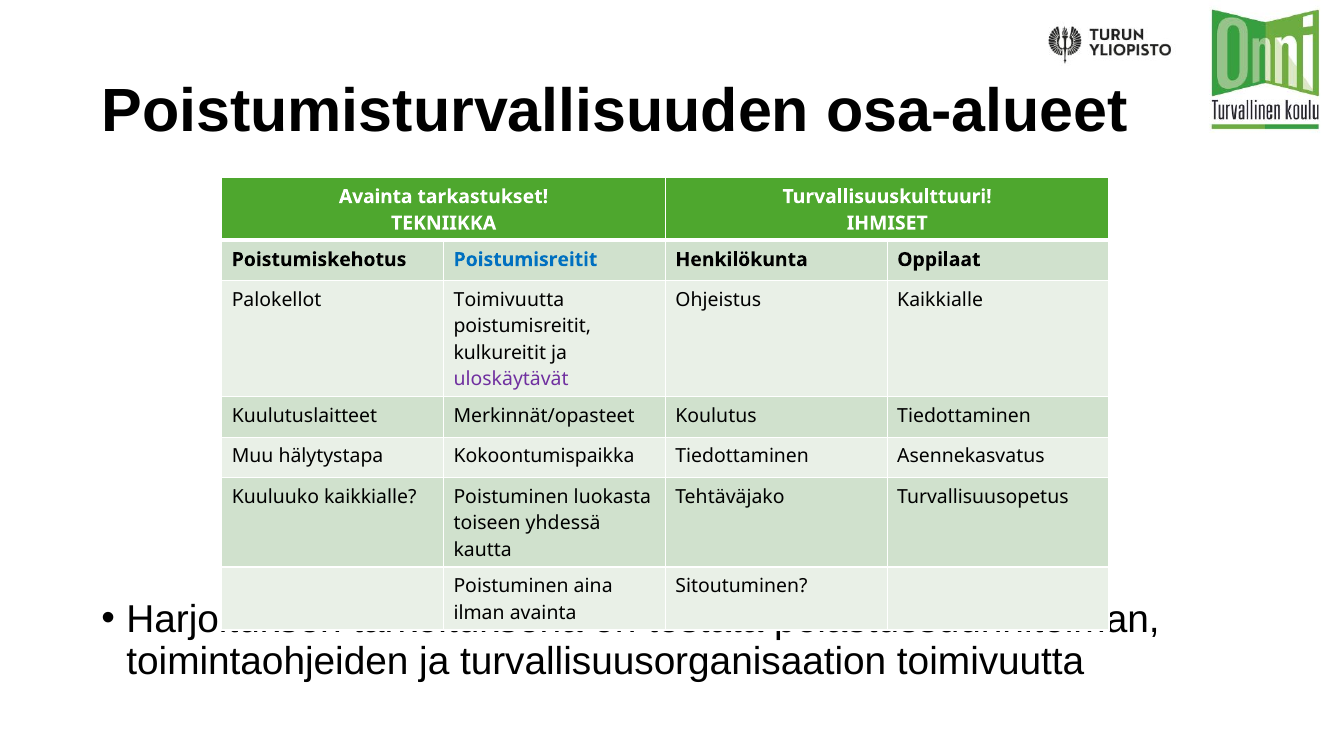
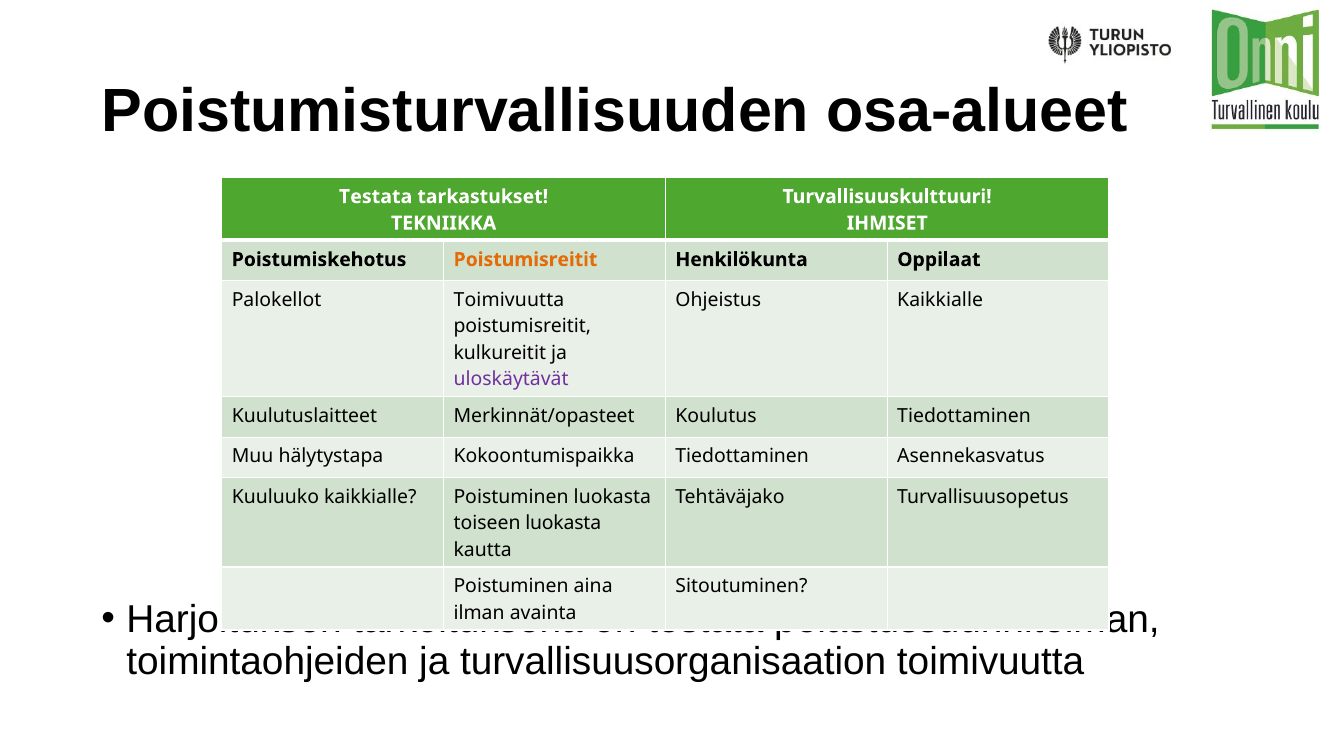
Avainta at (376, 197): Avainta -> Testata
Poistumisreitit at (525, 260) colour: blue -> orange
toiseen yhdessä: yhdessä -> luokasta
